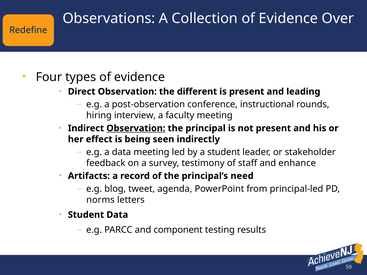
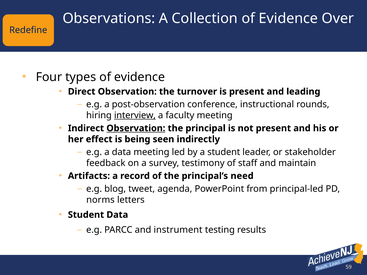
different: different -> turnover
interview underline: none -> present
enhance: enhance -> maintain
component: component -> instrument
